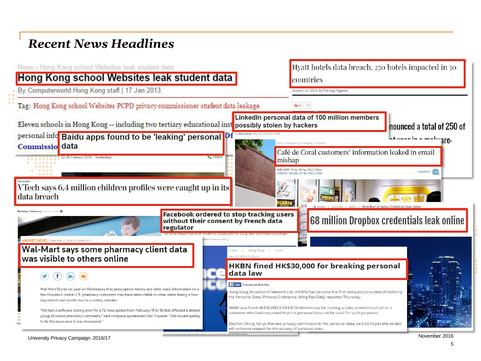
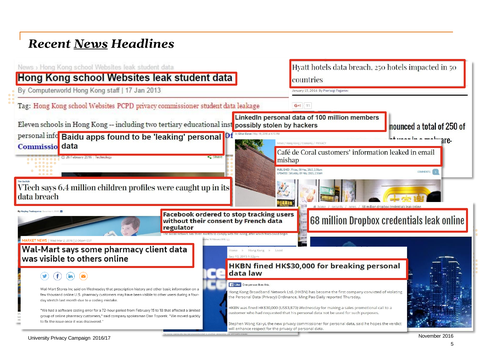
News underline: none -> present
